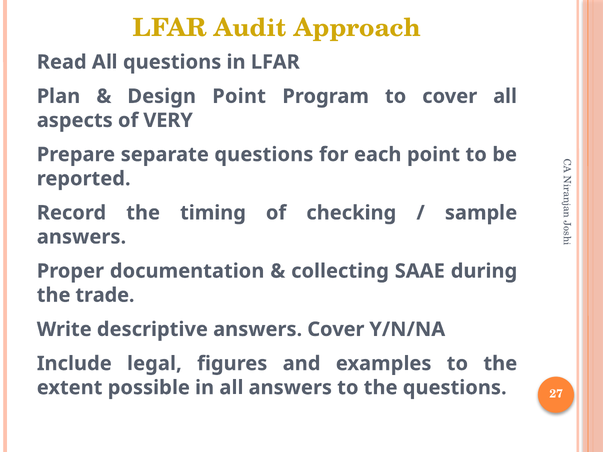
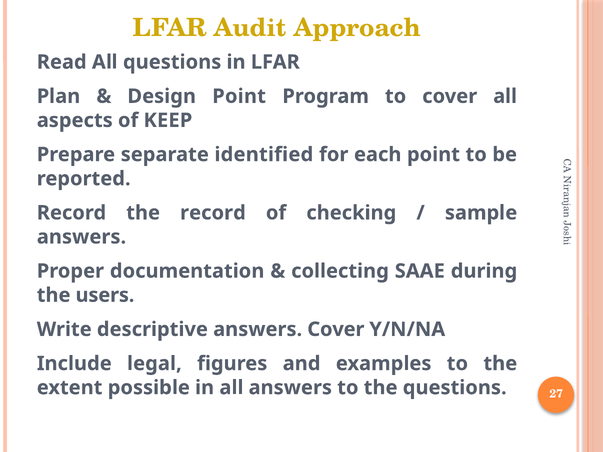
VERY: VERY -> KEEP
separate questions: questions -> identified
the timing: timing -> record
trade: trade -> users
